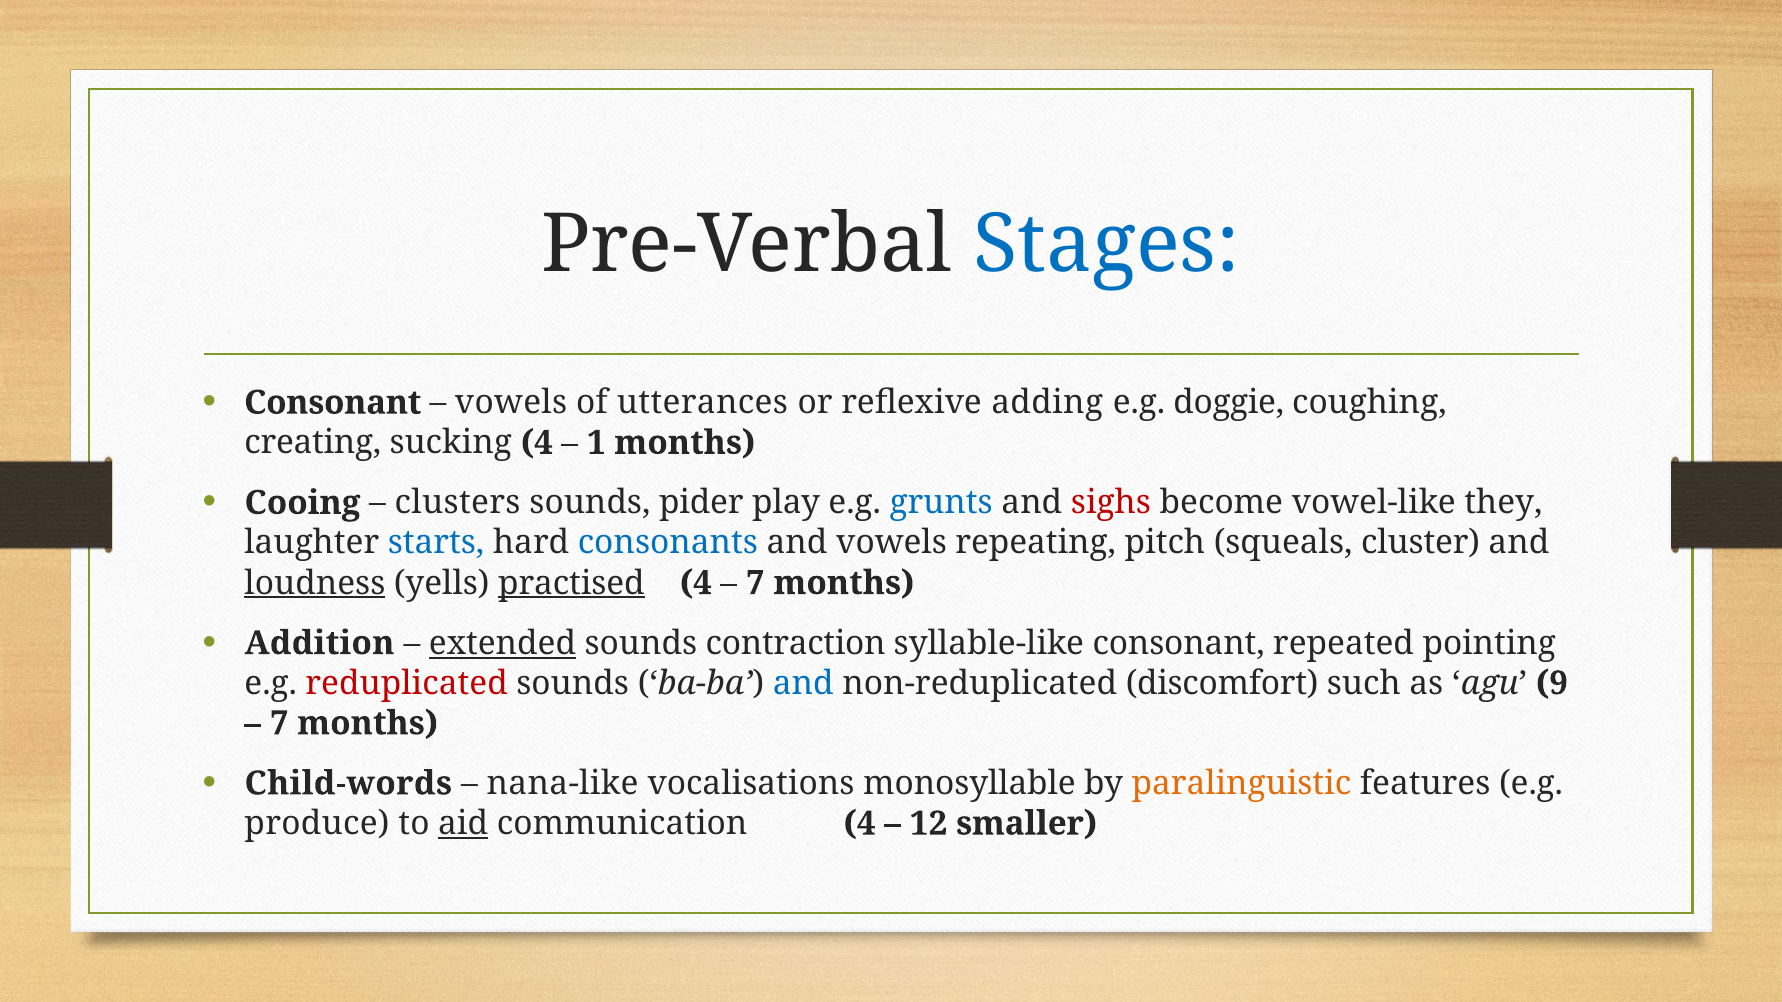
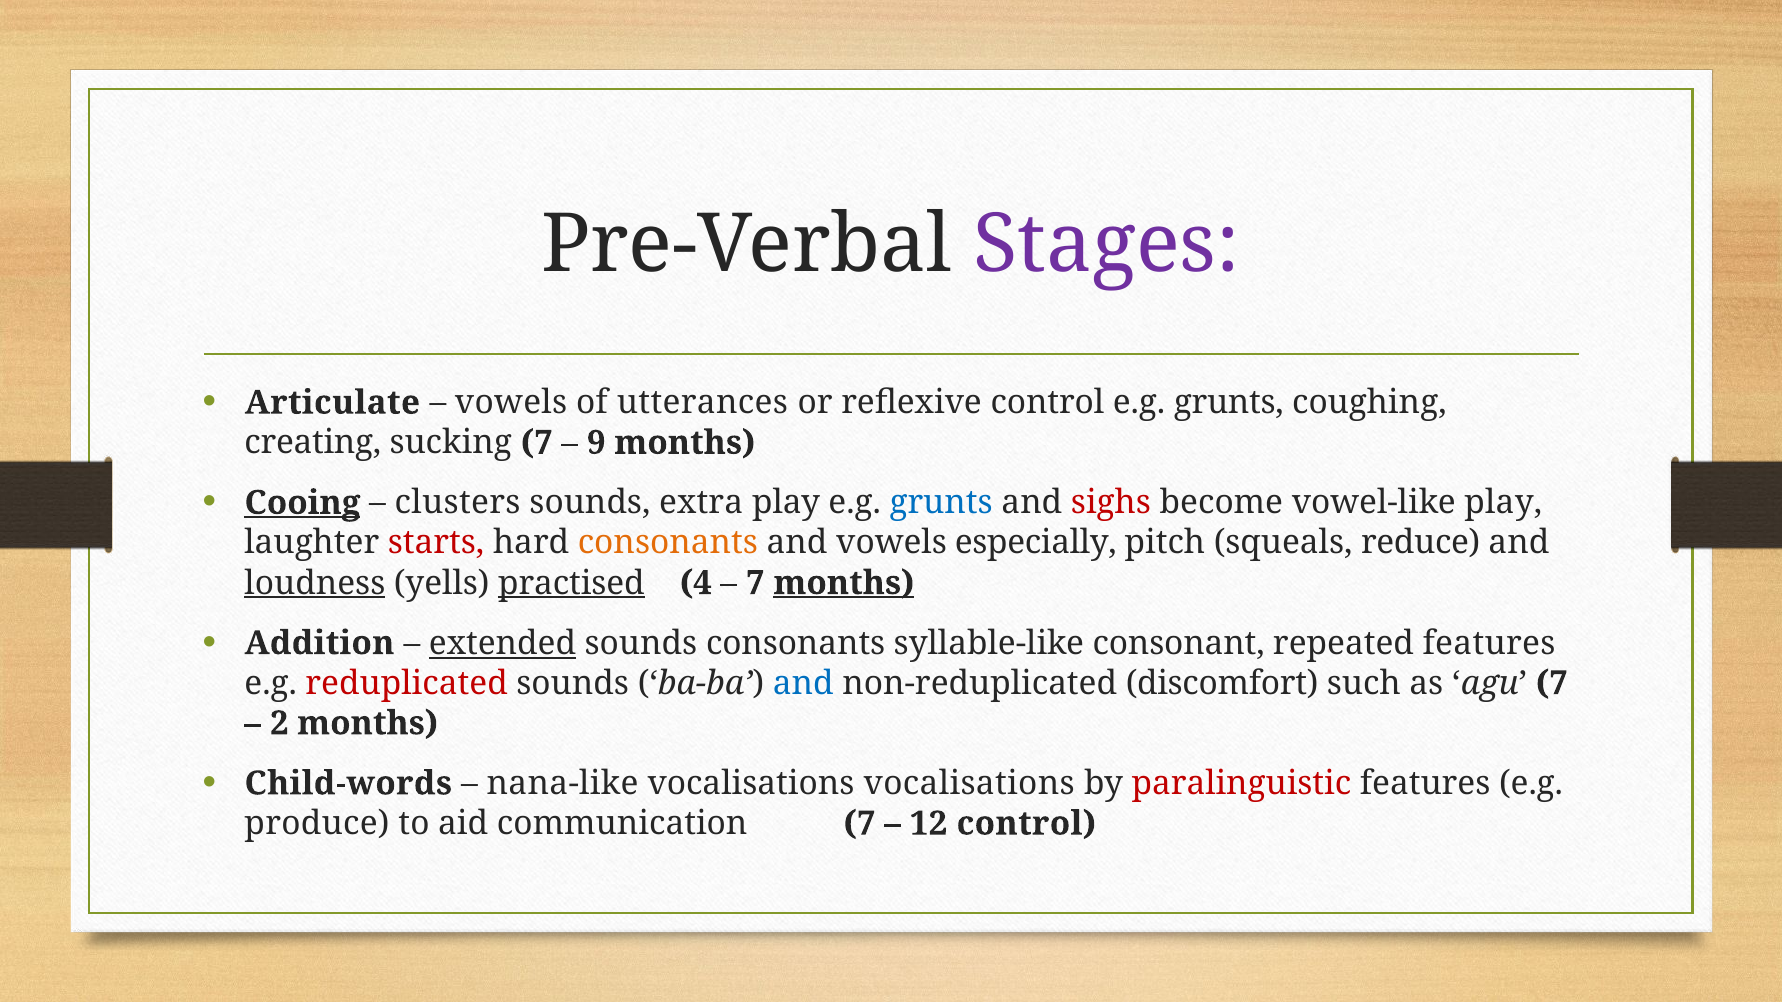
Stages colour: blue -> purple
Consonant at (333, 403): Consonant -> Articulate
reflexive adding: adding -> control
doggie at (1229, 403): doggie -> grunts
sucking 4: 4 -> 7
1: 1 -> 9
Cooing underline: none -> present
pider: pider -> extra
vowel-like they: they -> play
starts colour: blue -> red
consonants at (668, 543) colour: blue -> orange
repeating: repeating -> especially
cluster: cluster -> reduce
months at (844, 583) underline: none -> present
sounds contraction: contraction -> consonants
repeated pointing: pointing -> features
agu 9: 9 -> 7
7 at (279, 724): 7 -> 2
vocalisations monosyllable: monosyllable -> vocalisations
paralinguistic colour: orange -> red
aid underline: present -> none
communication 4: 4 -> 7
12 smaller: smaller -> control
